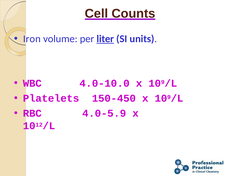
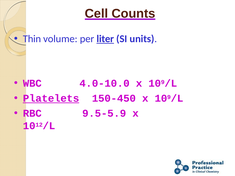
Iron: Iron -> Thin
Platelets underline: none -> present
4.0-5.9: 4.0-5.9 -> 9.5-5.9
